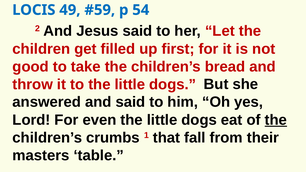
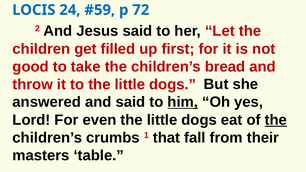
49: 49 -> 24
54: 54 -> 72
him underline: none -> present
